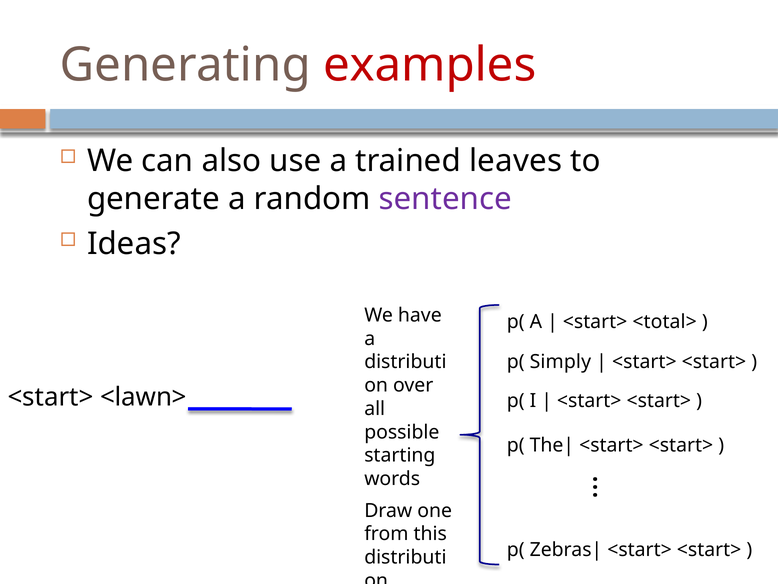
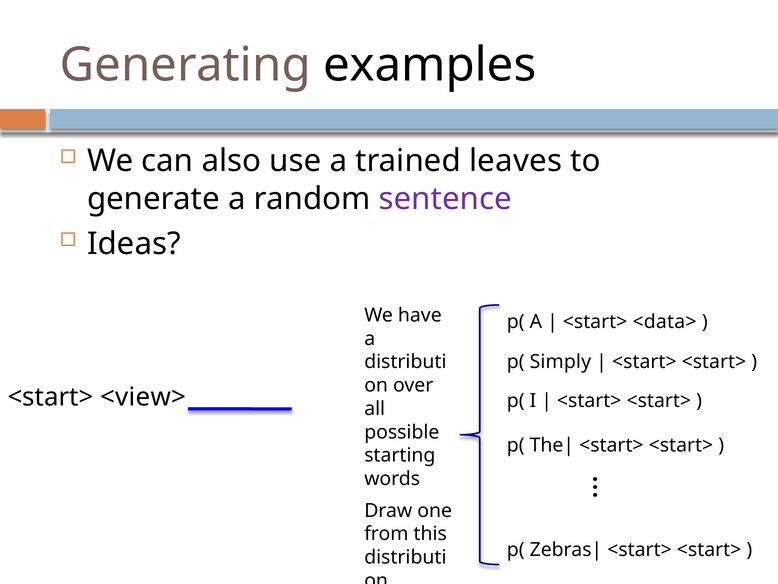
examples colour: red -> black
<total>: <total> -> <data>
<lawn>: <lawn> -> <view>
